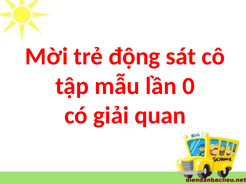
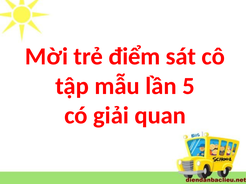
động: động -> điểm
0: 0 -> 5
